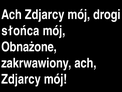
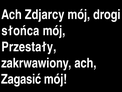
Obnażone: Obnażone -> Przestały
Zdjarcy at (21, 79): Zdjarcy -> Zagasić
